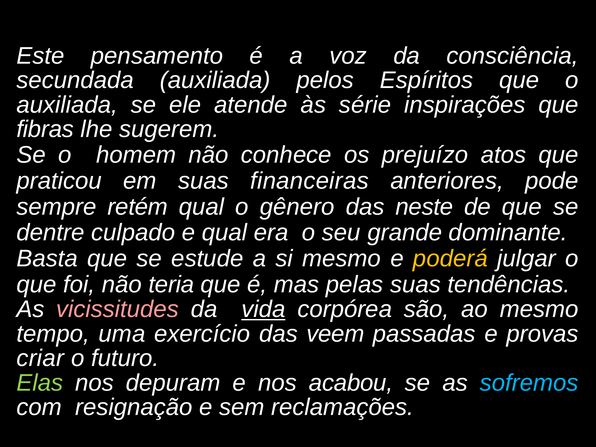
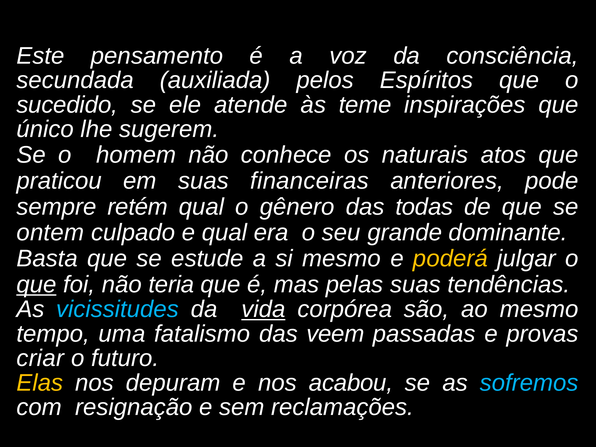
auxiliada at (67, 105): auxiliada -> sucedido
série: série -> teme
fibras: fibras -> único
prejuízo: prejuízo -> naturais
neste: neste -> todas
dentre: dentre -> ontem
que at (36, 285) underline: none -> present
vicissitudes colour: pink -> light blue
exercício: exercício -> fatalismo
Elas colour: light green -> yellow
